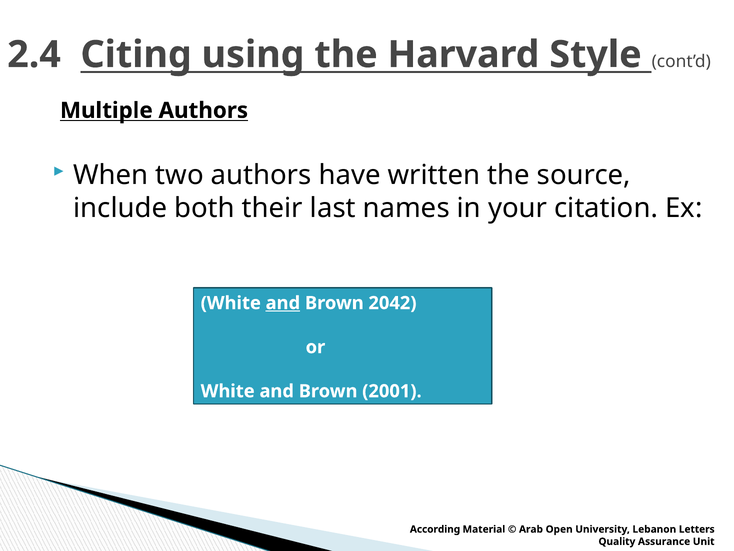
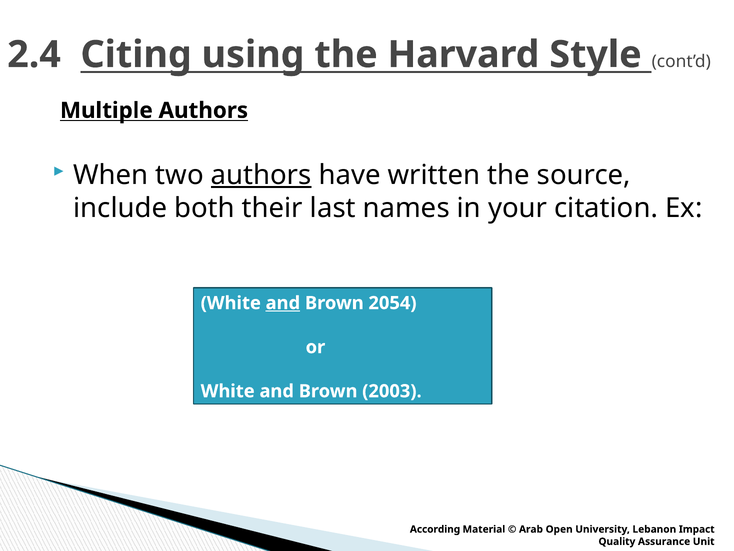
authors at (261, 175) underline: none -> present
2042: 2042 -> 2054
2001: 2001 -> 2003
Letters: Letters -> Impact
